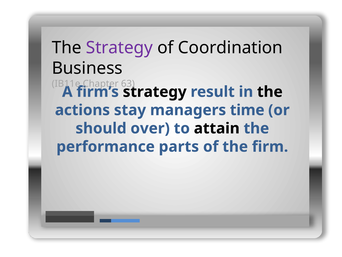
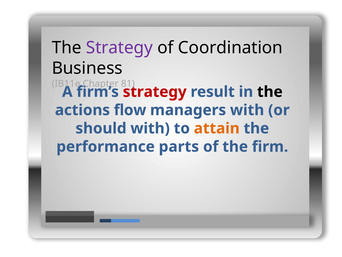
63: 63 -> 81
strategy at (155, 92) colour: black -> red
stay: stay -> flow
managers time: time -> with
should over: over -> with
attain colour: black -> orange
